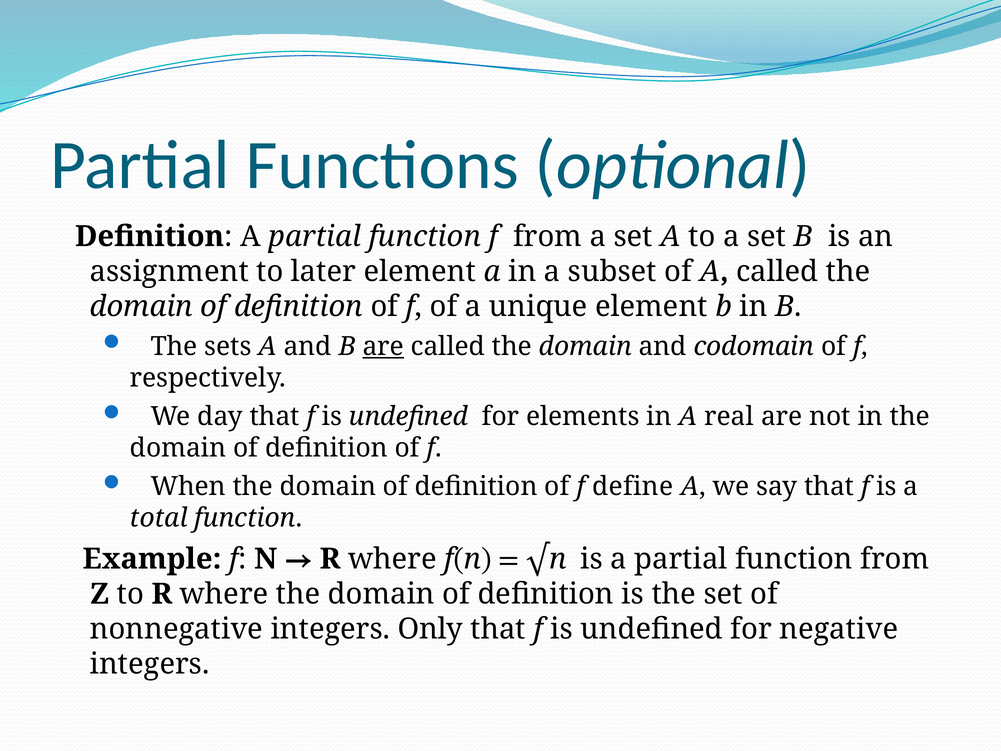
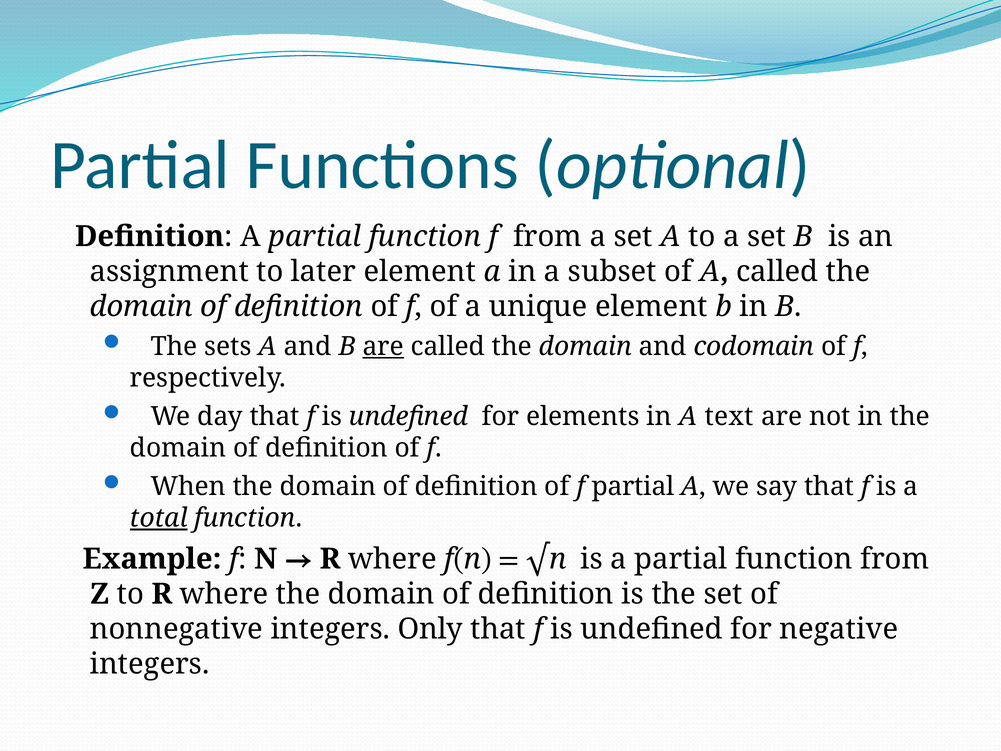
real: real -> text
f define: define -> partial
total underline: none -> present
